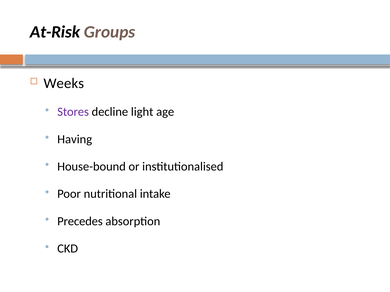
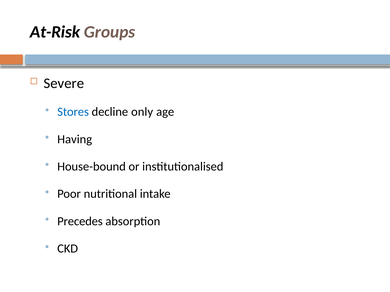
Weeks: Weeks -> Severe
Stores colour: purple -> blue
light: light -> only
